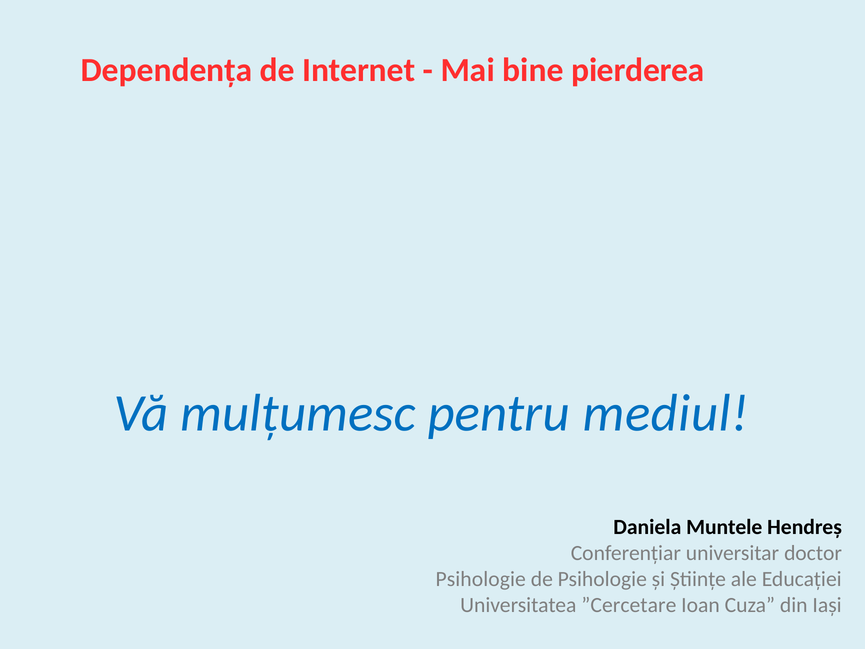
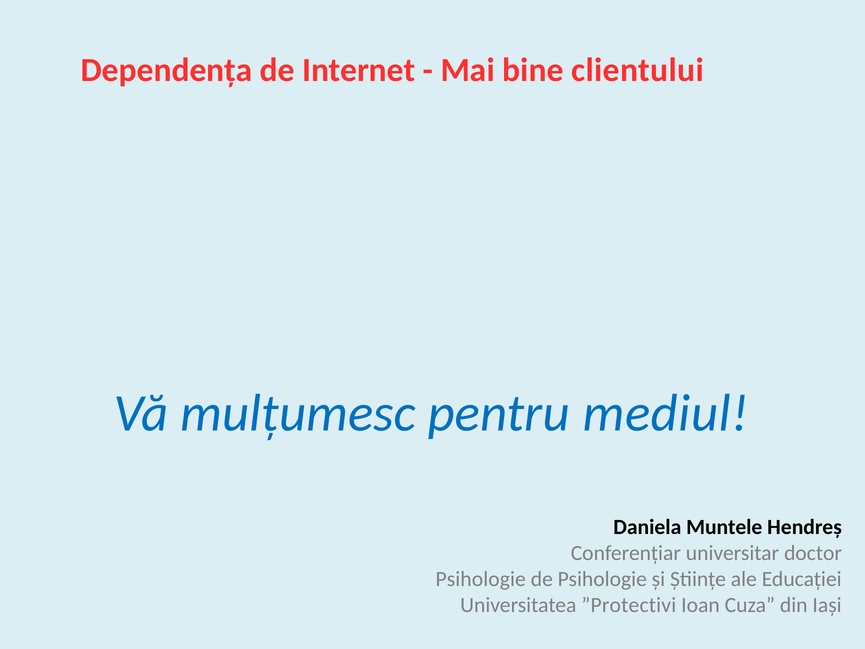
pierderea: pierderea -> clientului
”Cercetare: ”Cercetare -> ”Protectivi
